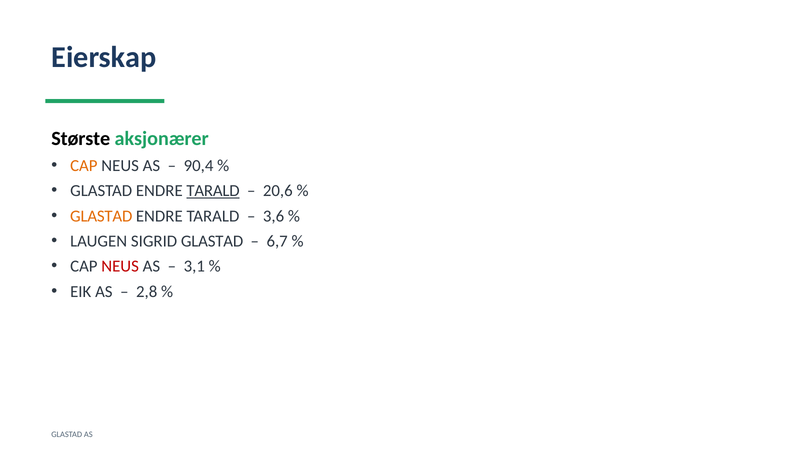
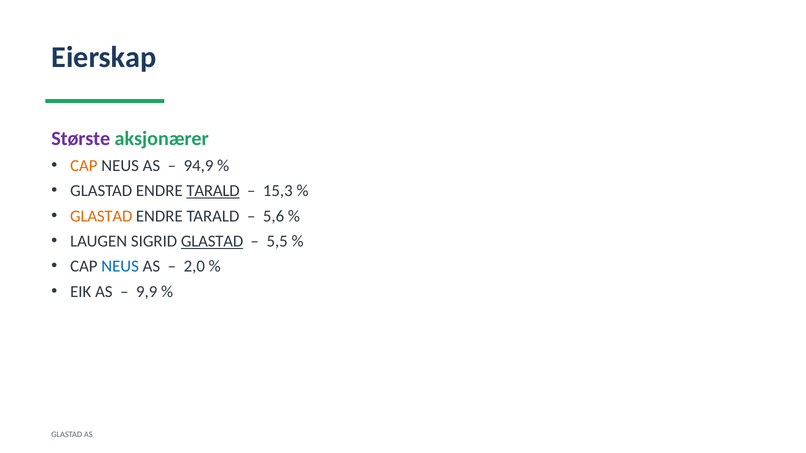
Største colour: black -> purple
90,4: 90,4 -> 94,9
20,6: 20,6 -> 15,3
3,6: 3,6 -> 5,6
GLASTAD at (212, 241) underline: none -> present
6,7: 6,7 -> 5,5
NEUS at (120, 267) colour: red -> blue
3,1: 3,1 -> 2,0
2,8: 2,8 -> 9,9
